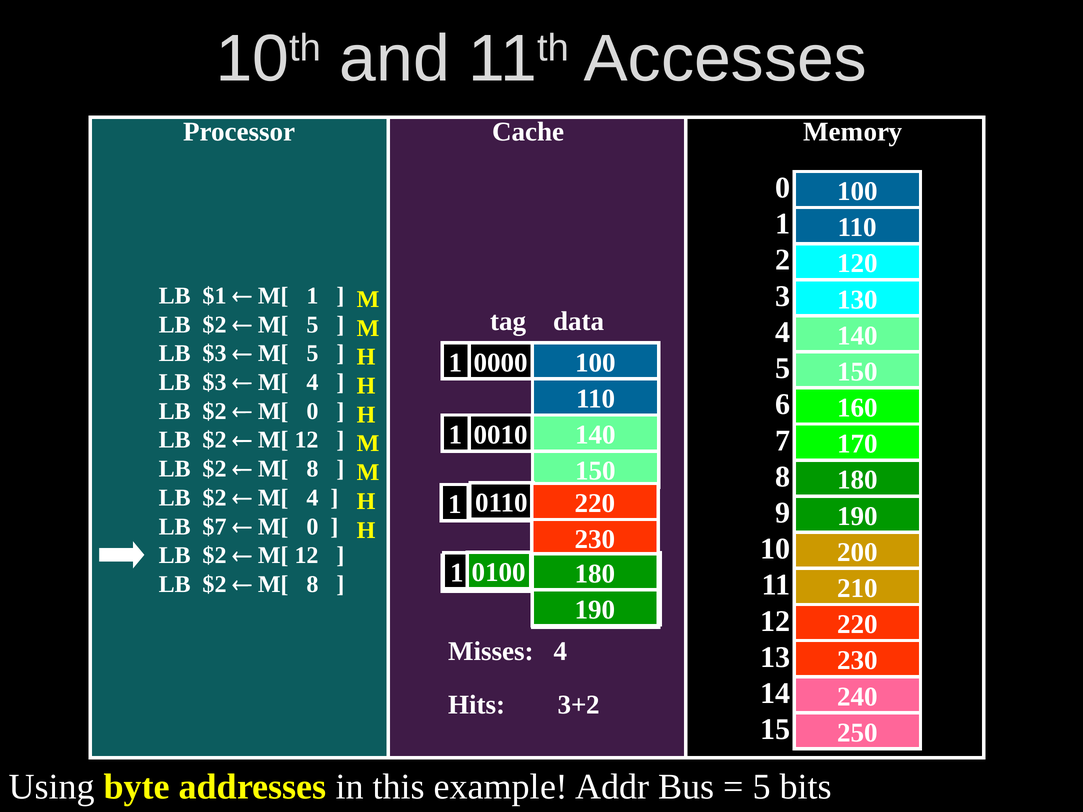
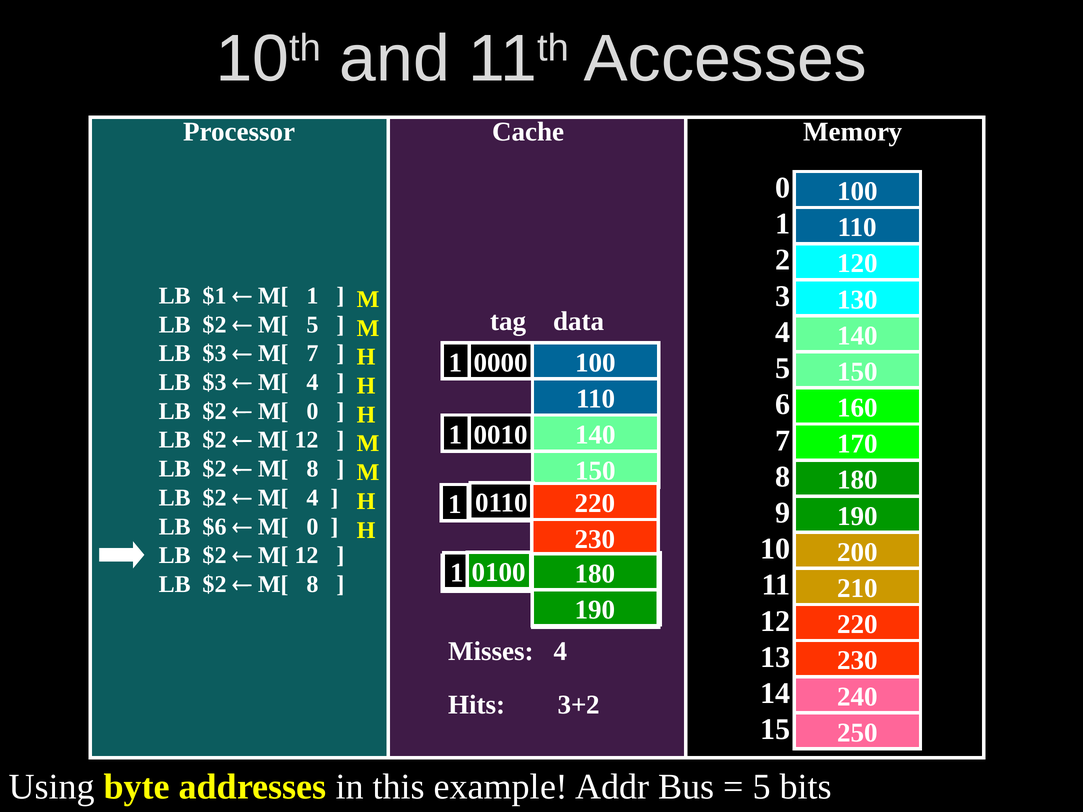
5 at (312, 354): 5 -> 7
$7: $7 -> $6
